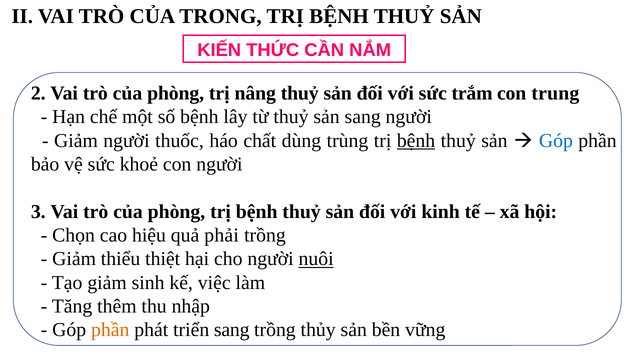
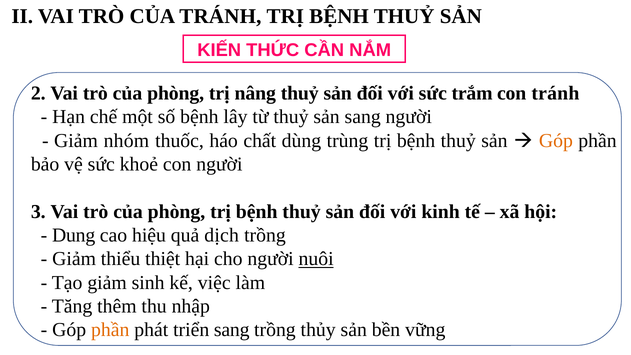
CỦA TRONG: TRONG -> TRÁNH
con trung: trung -> tránh
Giảm người: người -> nhóm
bệnh at (416, 141) underline: present -> none
Góp at (556, 141) colour: blue -> orange
Chọn: Chọn -> Dung
phải: phải -> dịch
